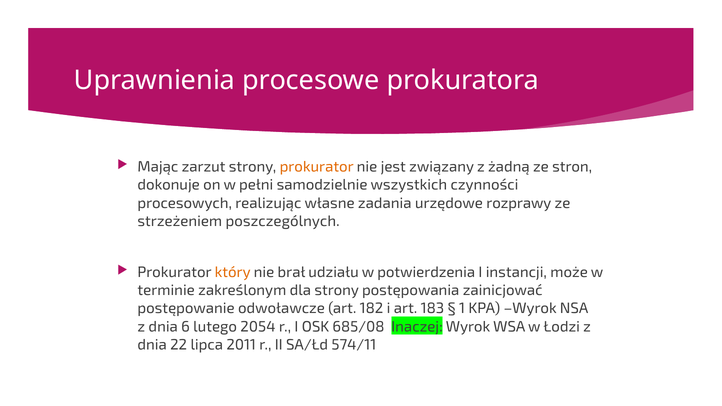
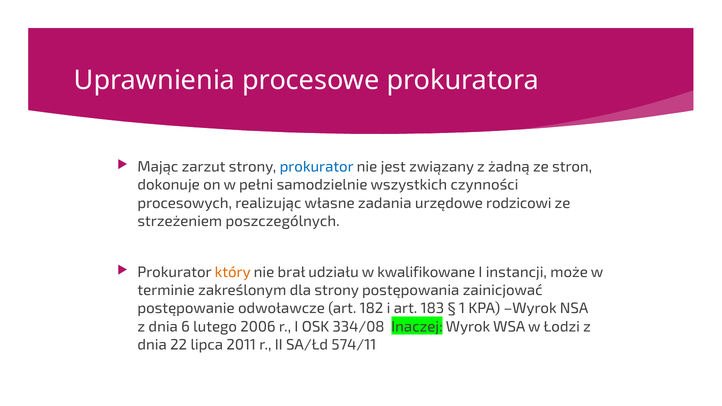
prokurator at (317, 167) colour: orange -> blue
rozprawy: rozprawy -> rodzicowi
potwierdzenia: potwierdzenia -> kwalifikowane
2054: 2054 -> 2006
685/08: 685/08 -> 334/08
